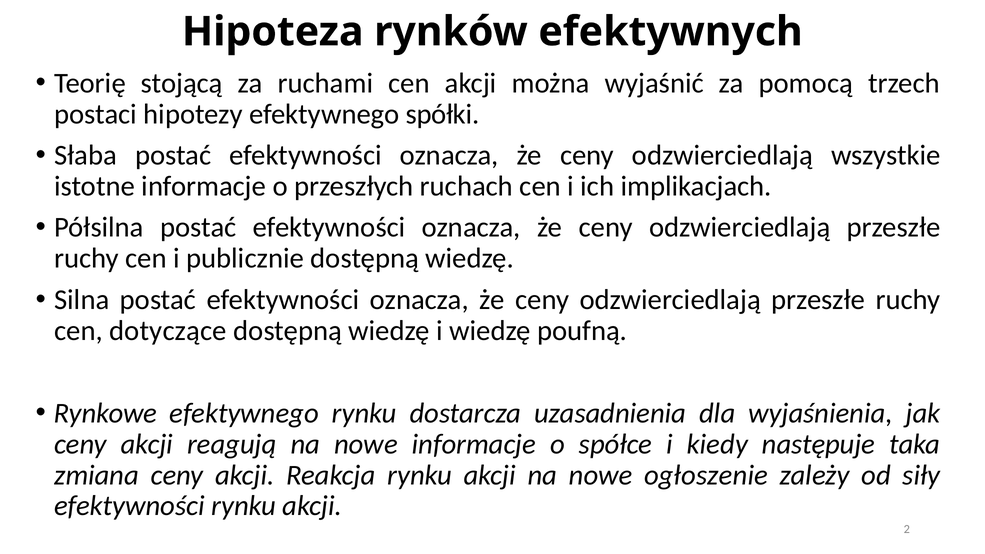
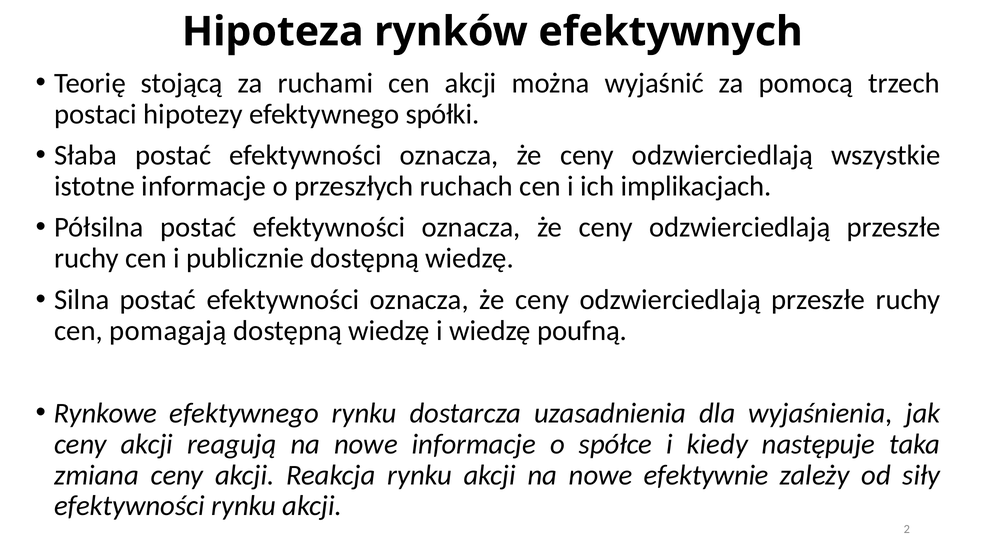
dotyczące: dotyczące -> pomagają
ogłoszenie: ogłoszenie -> efektywnie
